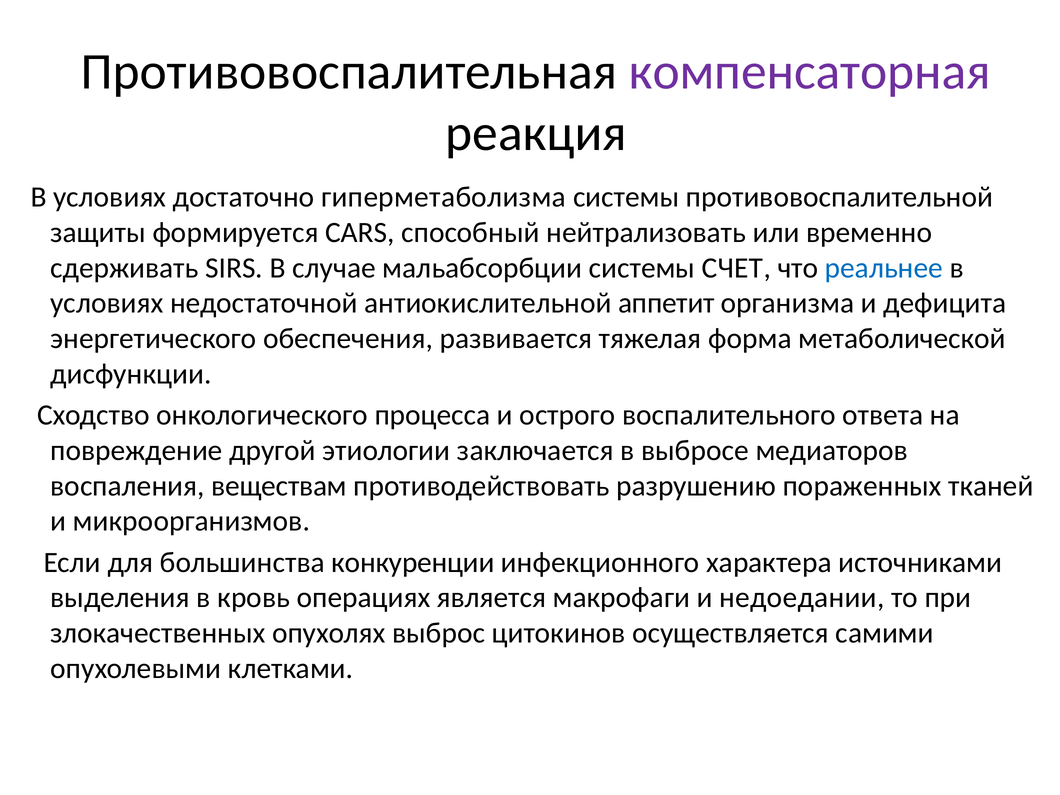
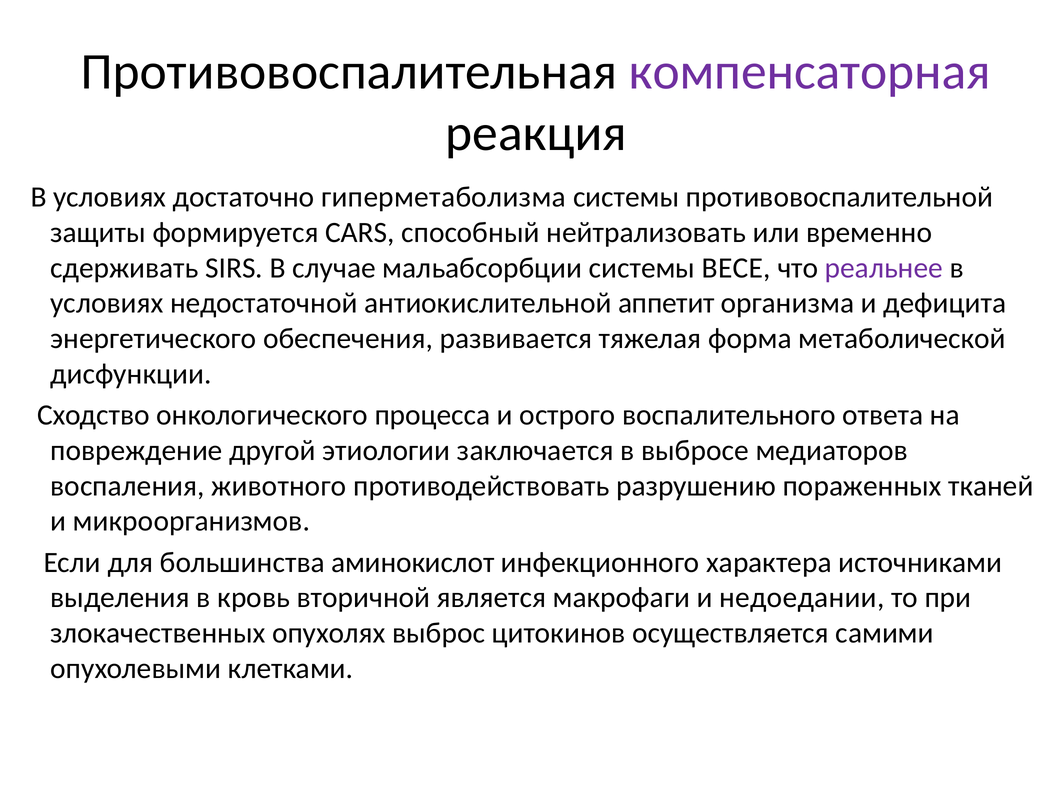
СЧЕТ: СЧЕТ -> ВЕСЕ
реальнее colour: blue -> purple
веществам: веществам -> животного
конкуренции: конкуренции -> аминокислот
операциях: операциях -> вторичной
